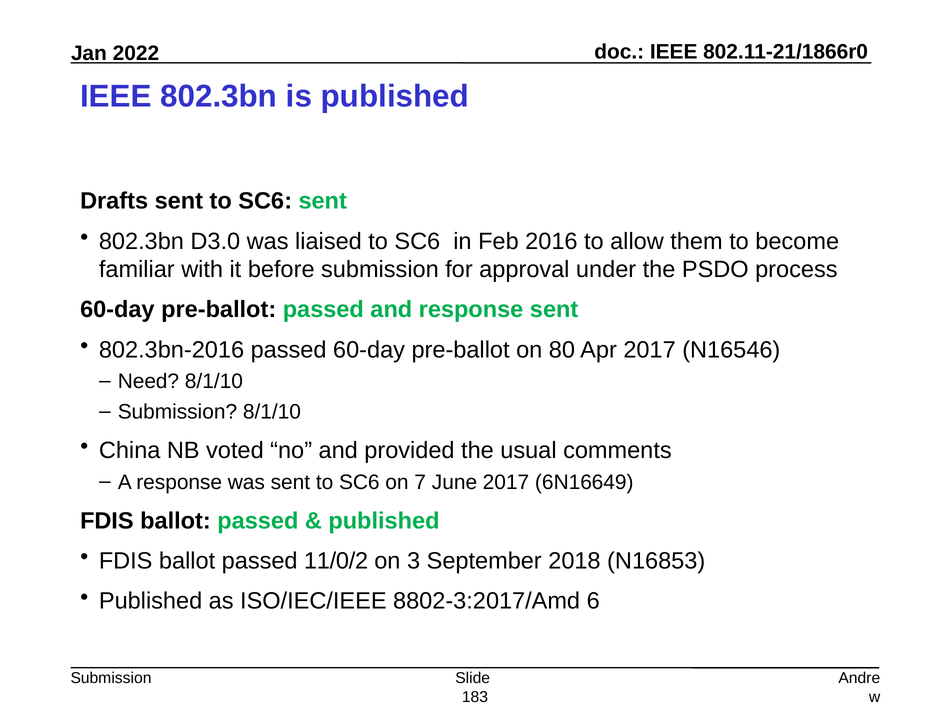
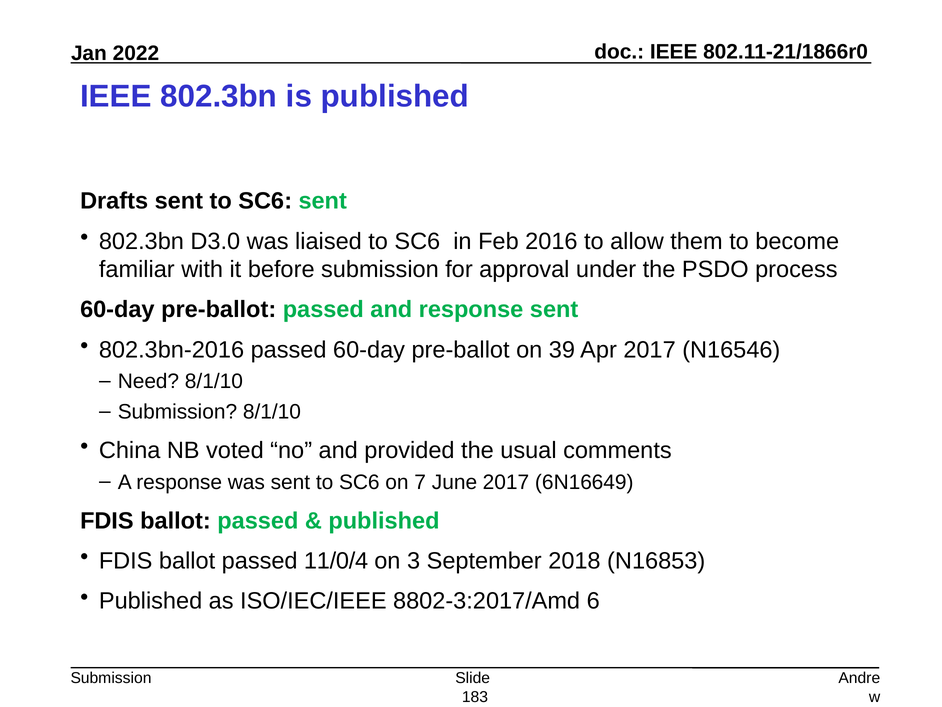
80: 80 -> 39
11/0/2: 11/0/2 -> 11/0/4
